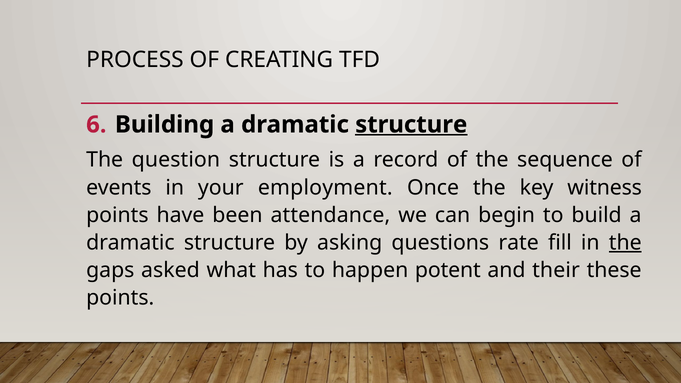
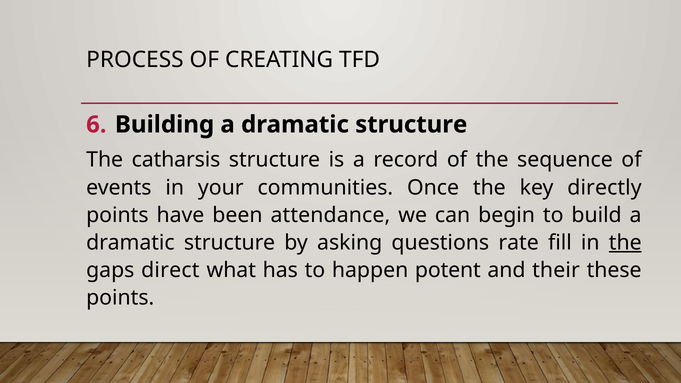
structure at (411, 125) underline: present -> none
question: question -> catharsis
employment: employment -> communities
witness: witness -> directly
asked: asked -> direct
